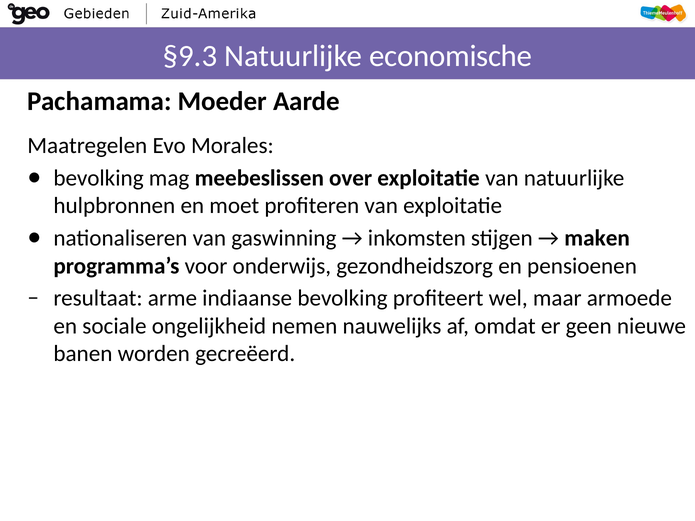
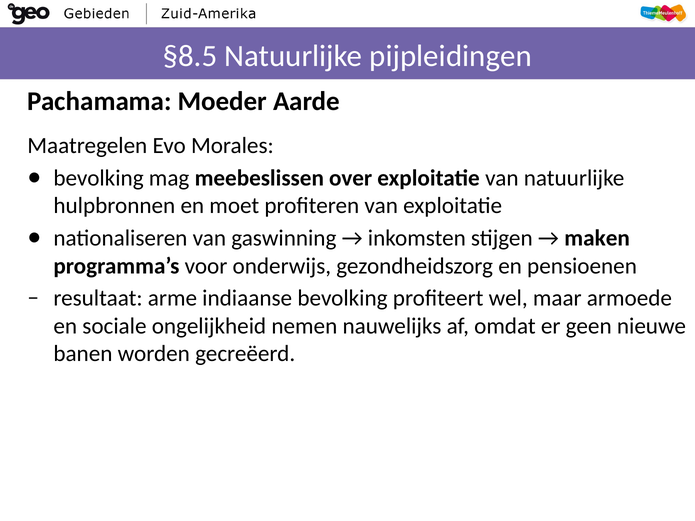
§9.3: §9.3 -> §8.5
economische: economische -> pijpleidingen
